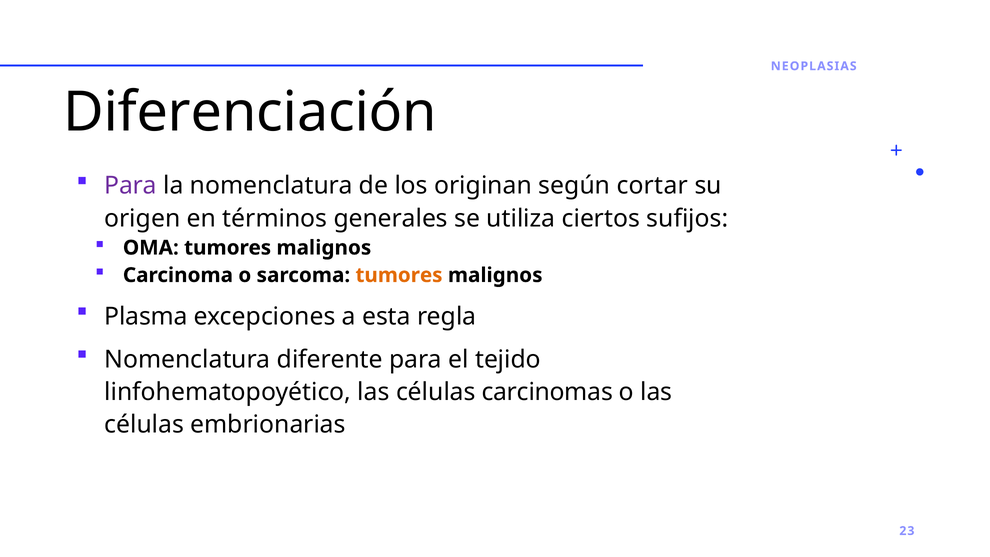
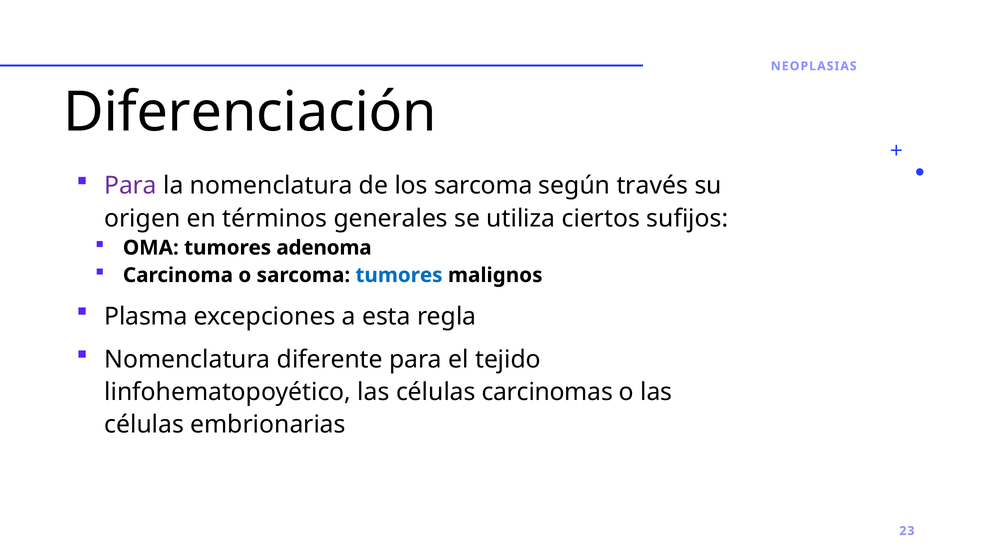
los originan: originan -> sarcoma
cortar: cortar -> través
OMA tumores malignos: malignos -> adenoma
tumores at (399, 275) colour: orange -> blue
